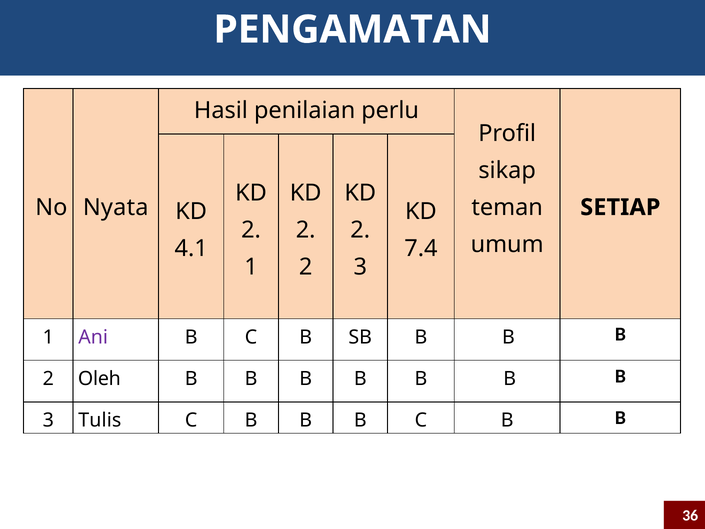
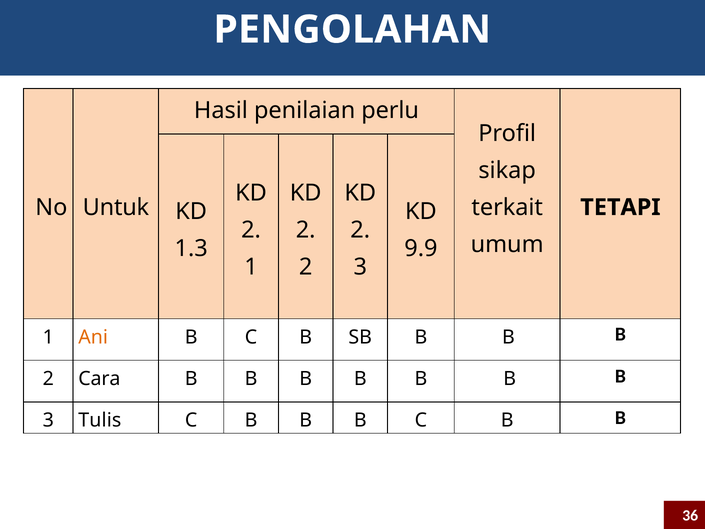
PENGAMATAN: PENGAMATAN -> PENGOLAHAN
Nyata: Nyata -> Untuk
teman: teman -> terkait
SETIAP: SETIAP -> TETAPI
4.1: 4.1 -> 1.3
7.4: 7.4 -> 9.9
Ani colour: purple -> orange
Oleh: Oleh -> Cara
